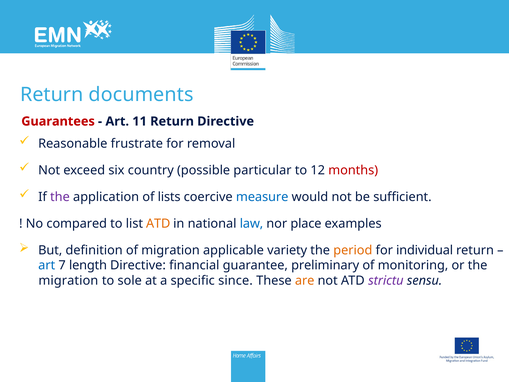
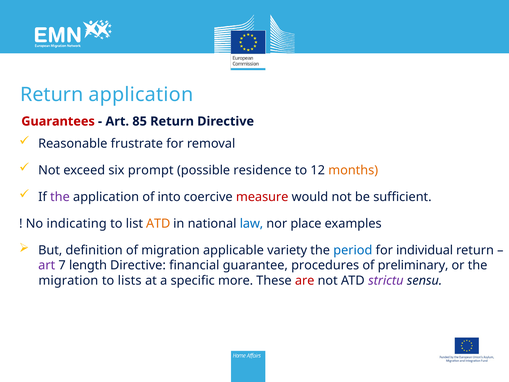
Return documents: documents -> application
11: 11 -> 85
country: country -> prompt
particular: particular -> residence
months colour: red -> orange
lists: lists -> into
measure colour: blue -> red
compared: compared -> indicating
period colour: orange -> blue
art at (47, 265) colour: blue -> purple
preliminary: preliminary -> procedures
monitoring: monitoring -> preliminary
sole: sole -> lists
since: since -> more
are colour: orange -> red
